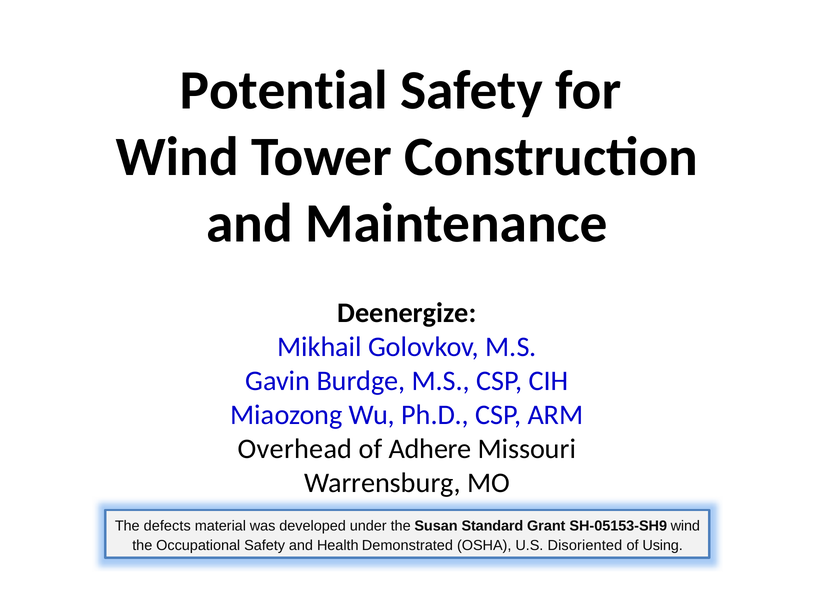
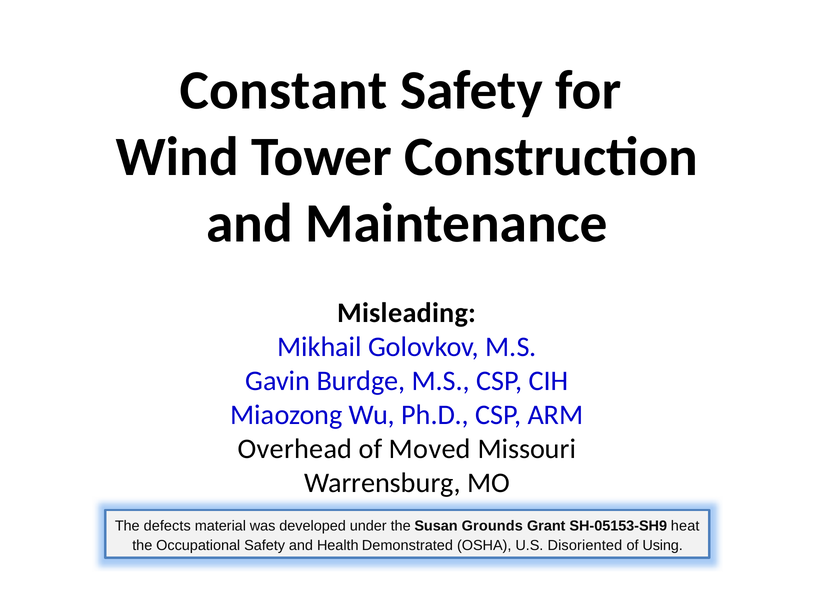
Potential: Potential -> Constant
Deenergize: Deenergize -> Misleading
Adhere: Adhere -> Moved
Standard: Standard -> Grounds
SH-05153-SH9 wind: wind -> heat
